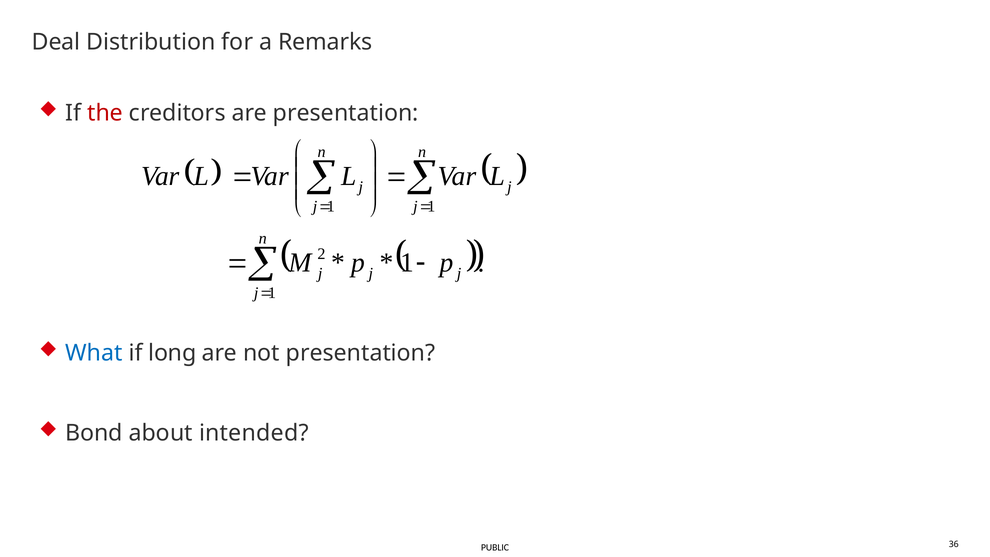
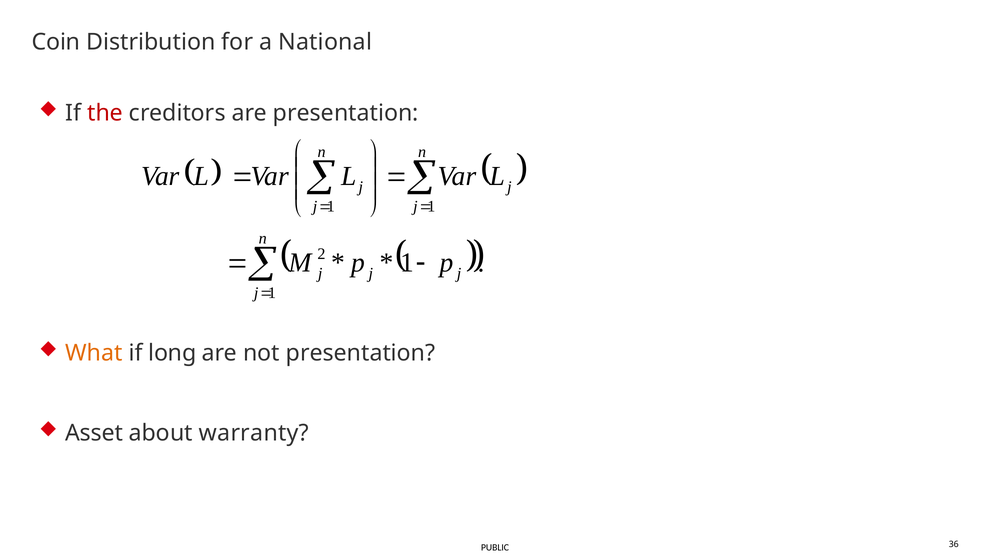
Deal: Deal -> Coin
Remarks: Remarks -> National
What colour: blue -> orange
Bond: Bond -> Asset
intended: intended -> warranty
